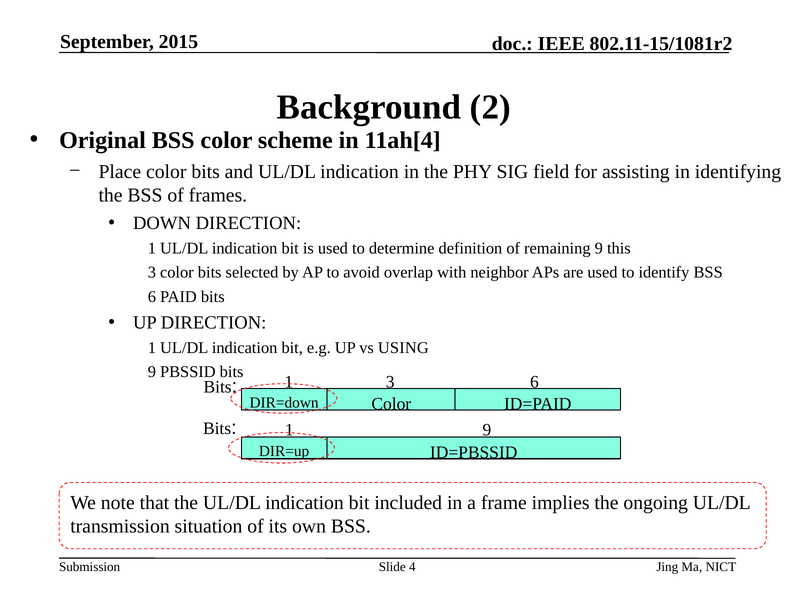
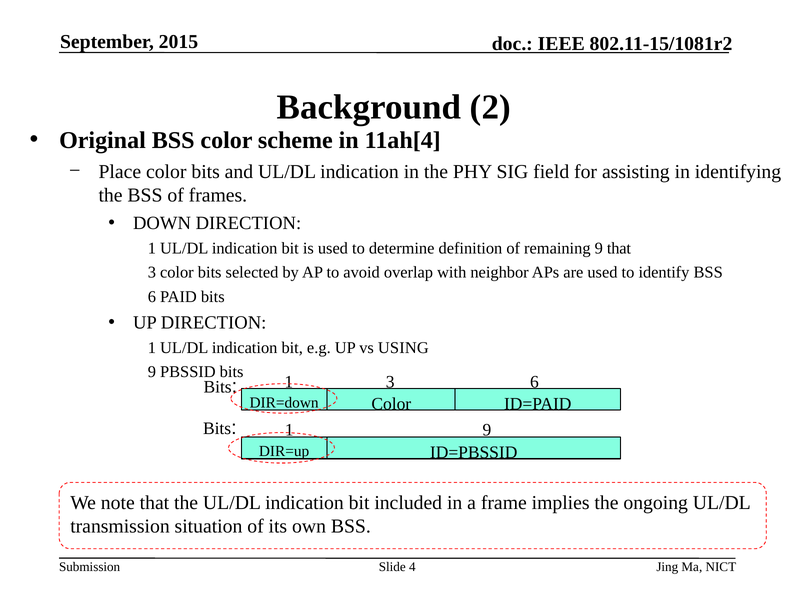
9 this: this -> that
